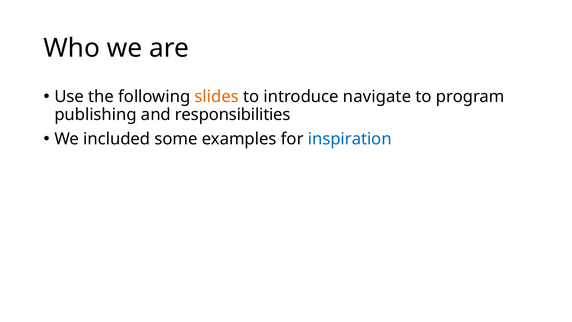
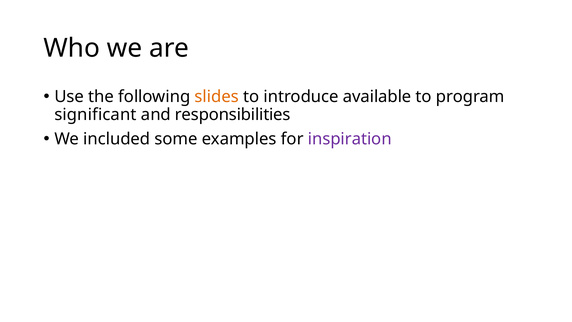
navigate: navigate -> available
publishing: publishing -> significant
inspiration colour: blue -> purple
